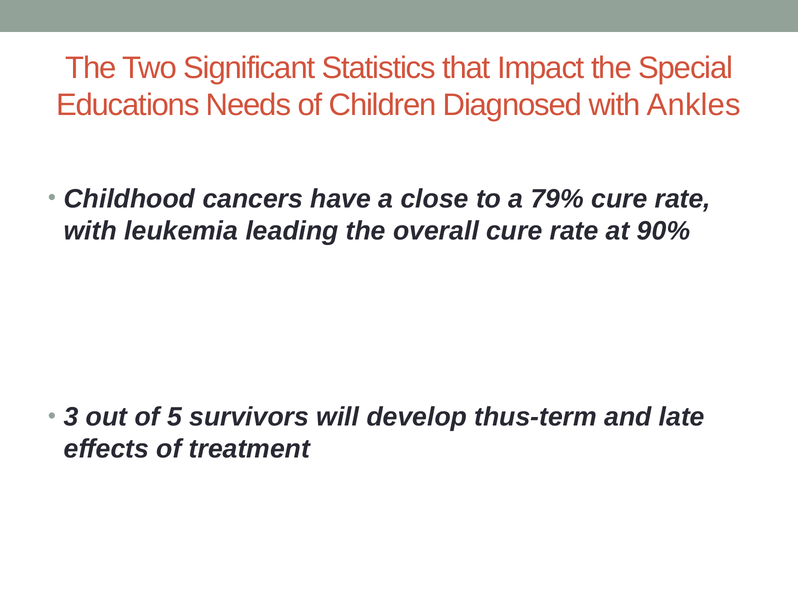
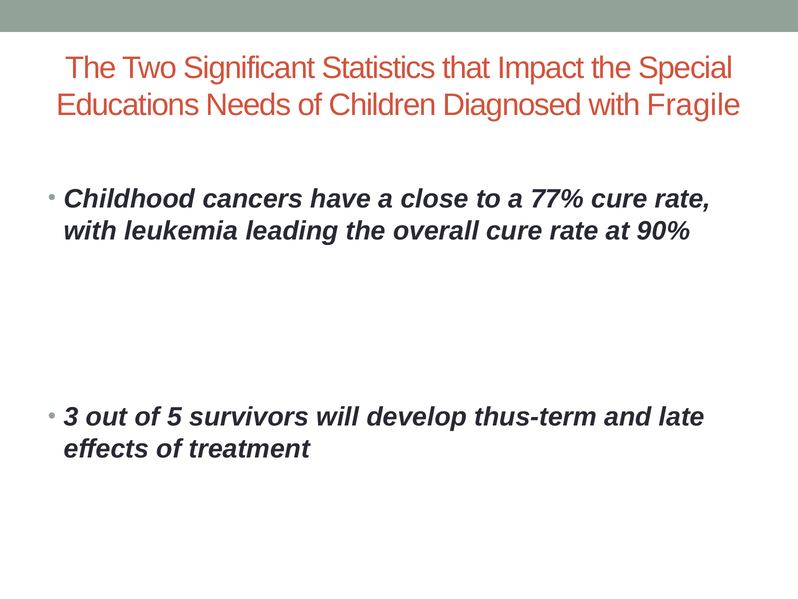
Ankles: Ankles -> Fragile
79%: 79% -> 77%
